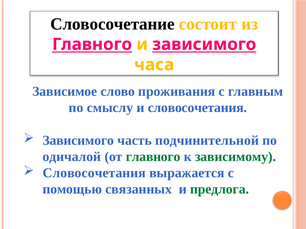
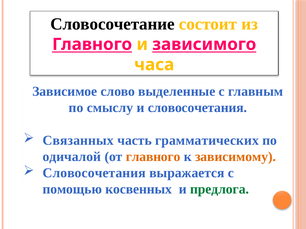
проживания: проживания -> выделенные
Зависимого at (78, 141): Зависимого -> Связанных
подчинительной: подчинительной -> грамматических
главного at (153, 157) colour: green -> orange
зависимому colour: green -> orange
связанных: связанных -> косвенных
